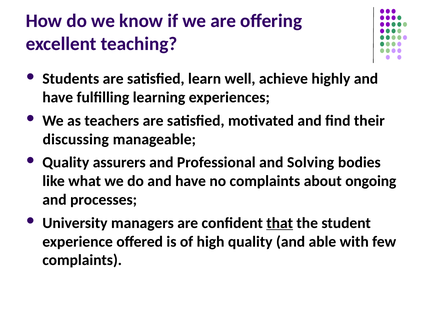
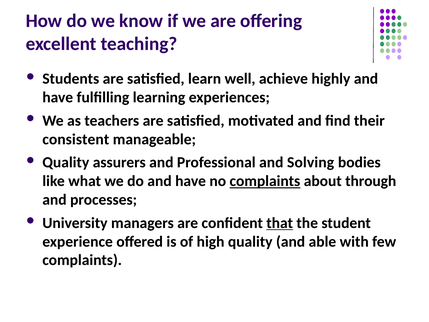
discussing: discussing -> consistent
complaints at (265, 181) underline: none -> present
ongoing: ongoing -> through
